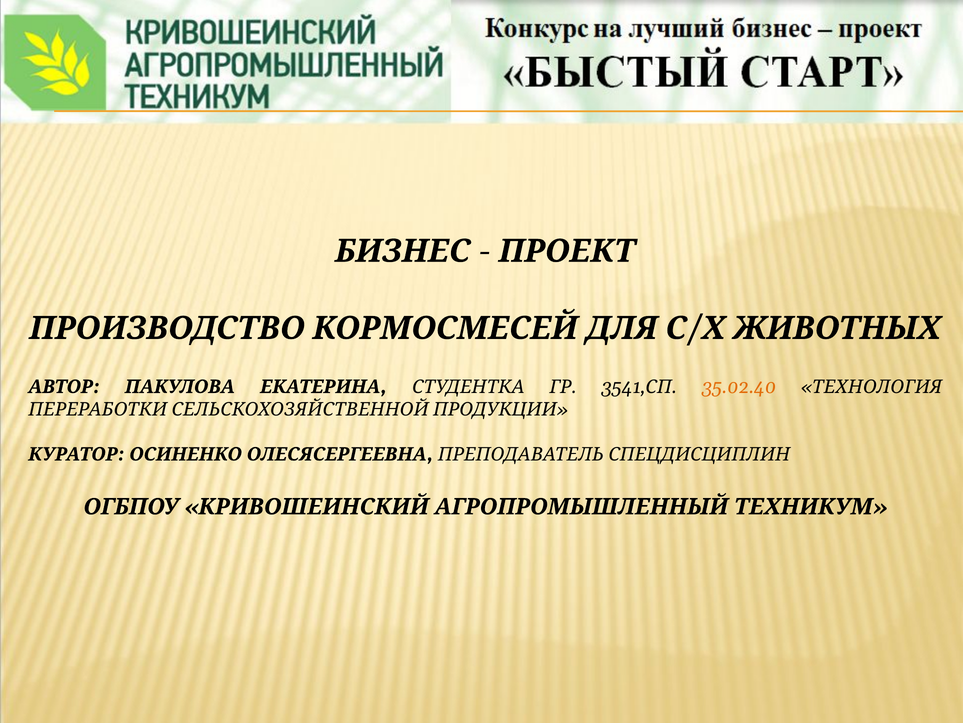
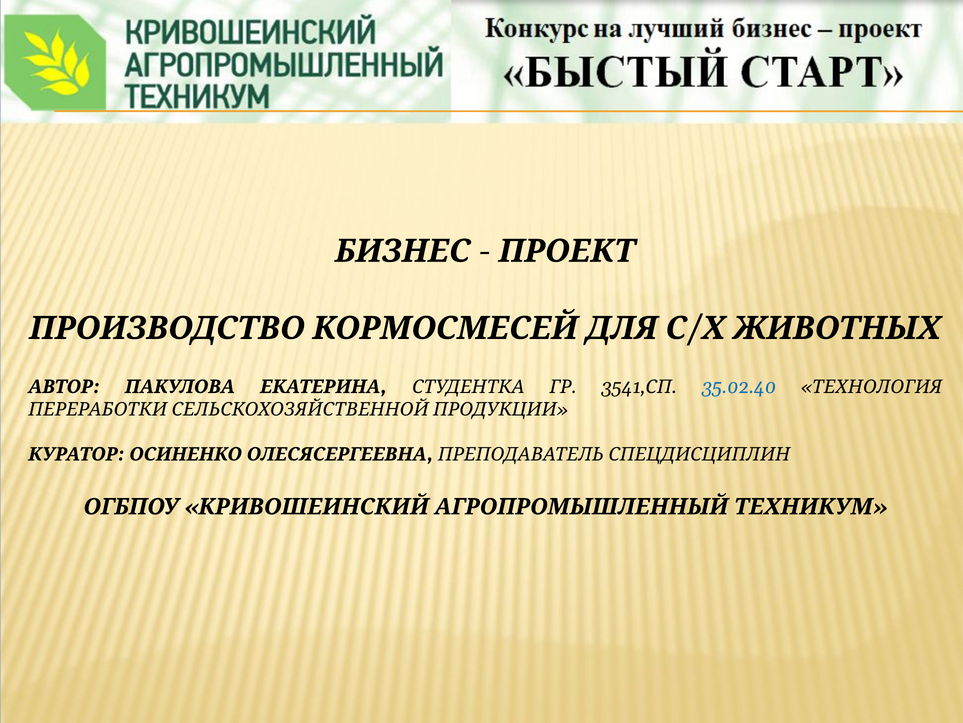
35.02.40 colour: orange -> blue
